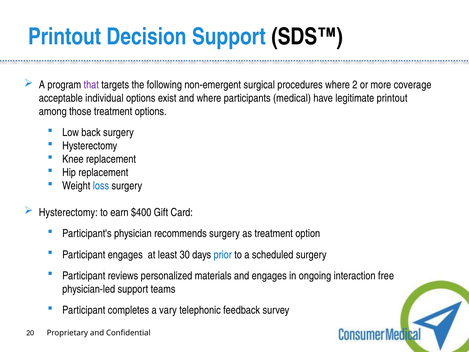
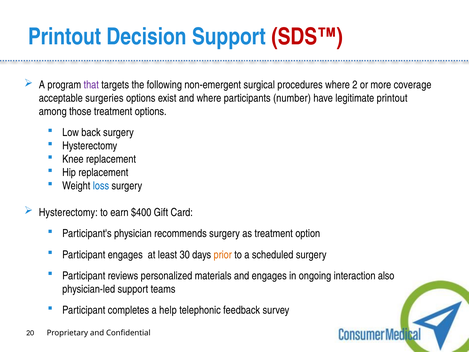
SDS™ colour: black -> red
individual: individual -> surgeries
medical: medical -> number
prior colour: blue -> orange
free: free -> also
vary: vary -> help
